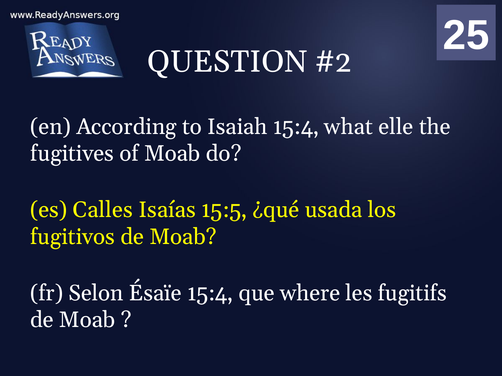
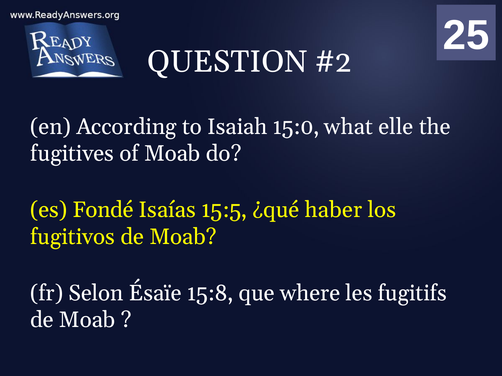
Isaiah 15:4: 15:4 -> 15:0
Calles: Calles -> Fondé
usada: usada -> haber
Ésaïe 15:4: 15:4 -> 15:8
